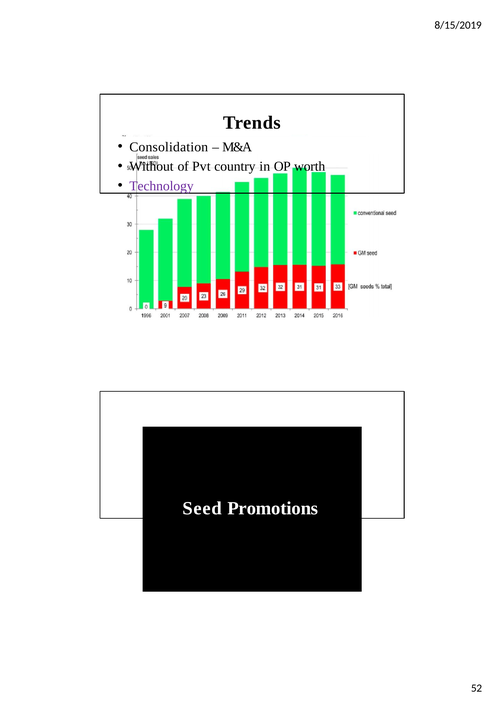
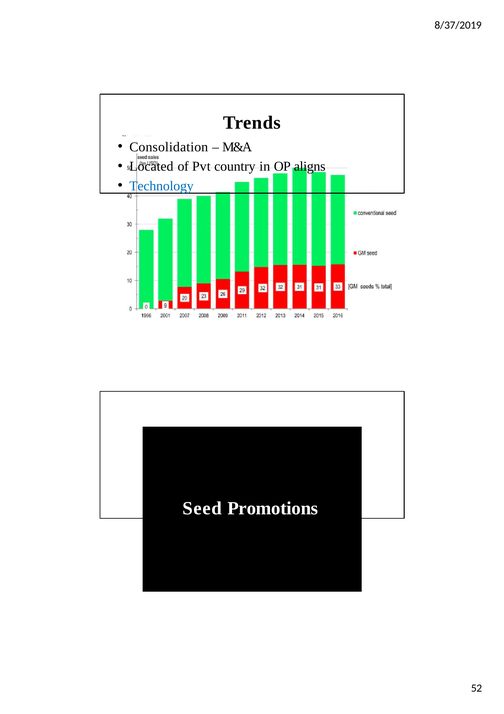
8/15/2019: 8/15/2019 -> 8/37/2019
Without: Without -> Located
worth: worth -> aligns
Technology colour: purple -> blue
